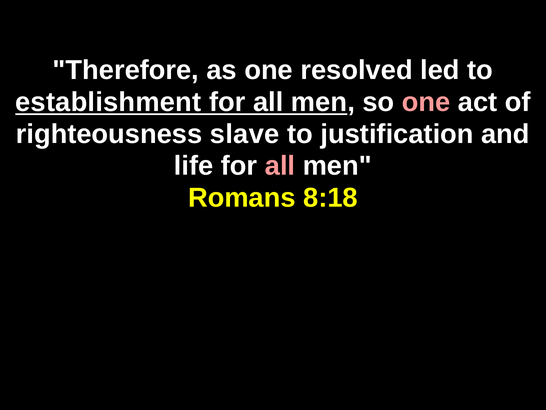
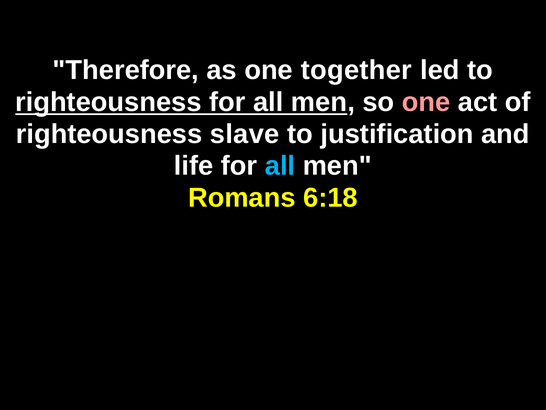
resolved: resolved -> together
establishment at (108, 102): establishment -> righteousness
all at (280, 166) colour: pink -> light blue
8:18: 8:18 -> 6:18
